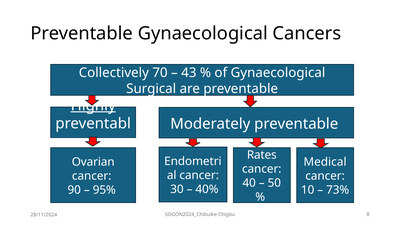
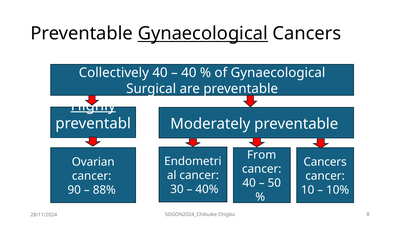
Gynaecological at (203, 34) underline: none -> present
Collectively 70: 70 -> 40
43 at (189, 73): 43 -> 40
Rates: Rates -> From
Medical at (325, 162): Medical -> Cancers
95%: 95% -> 88%
73%: 73% -> 10%
